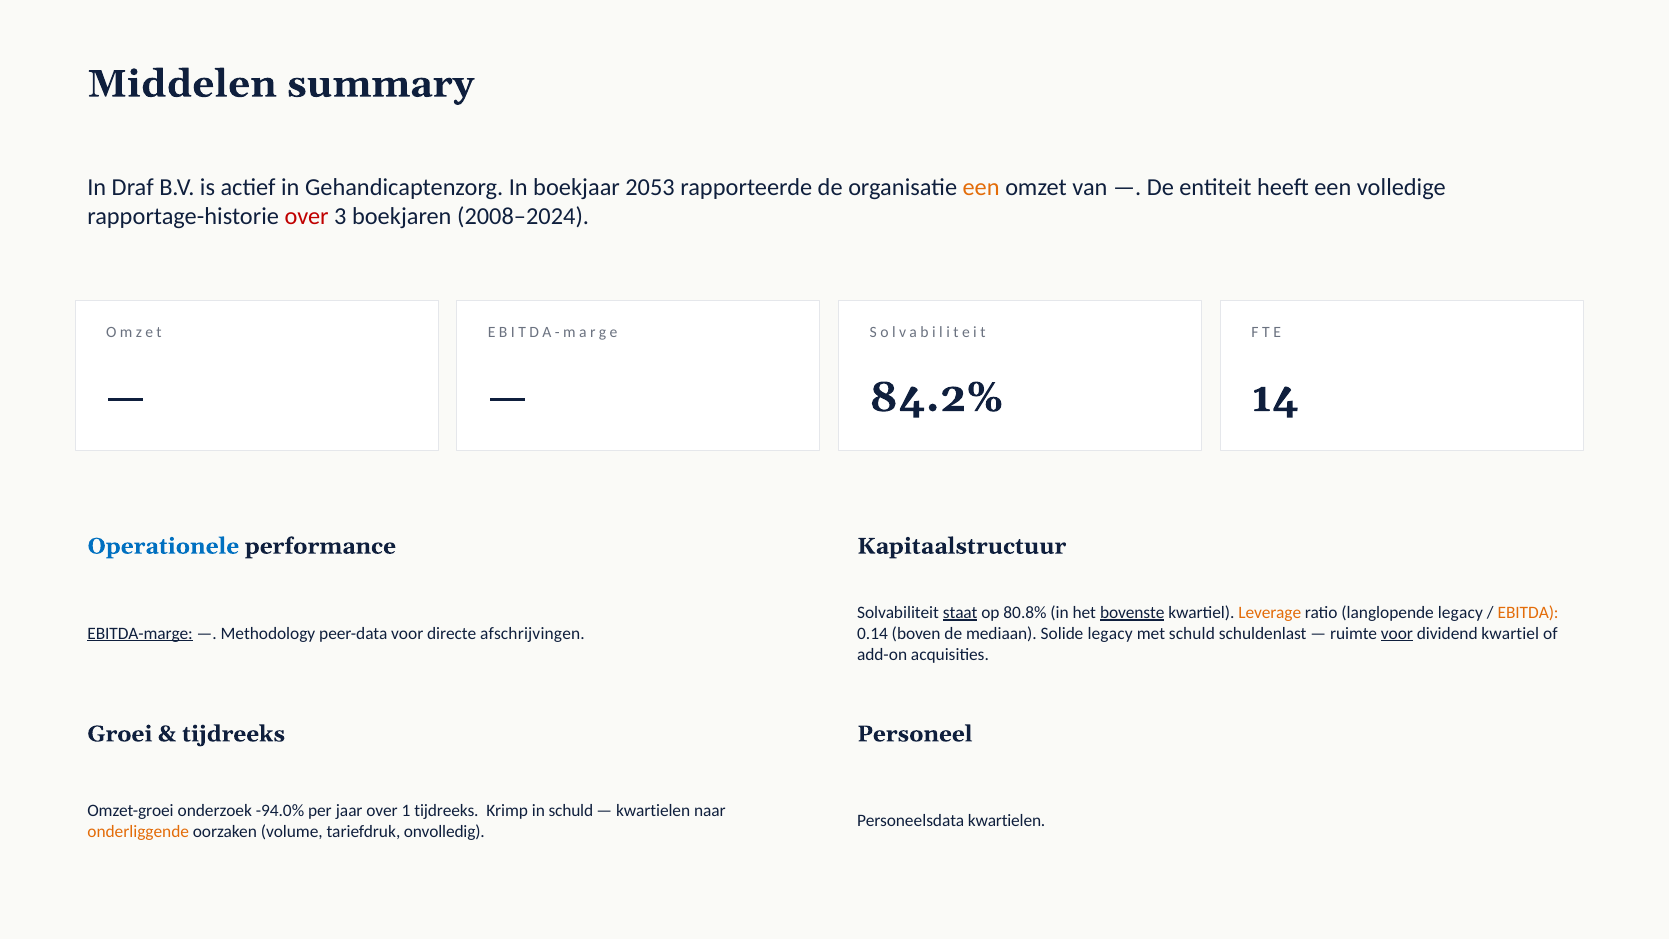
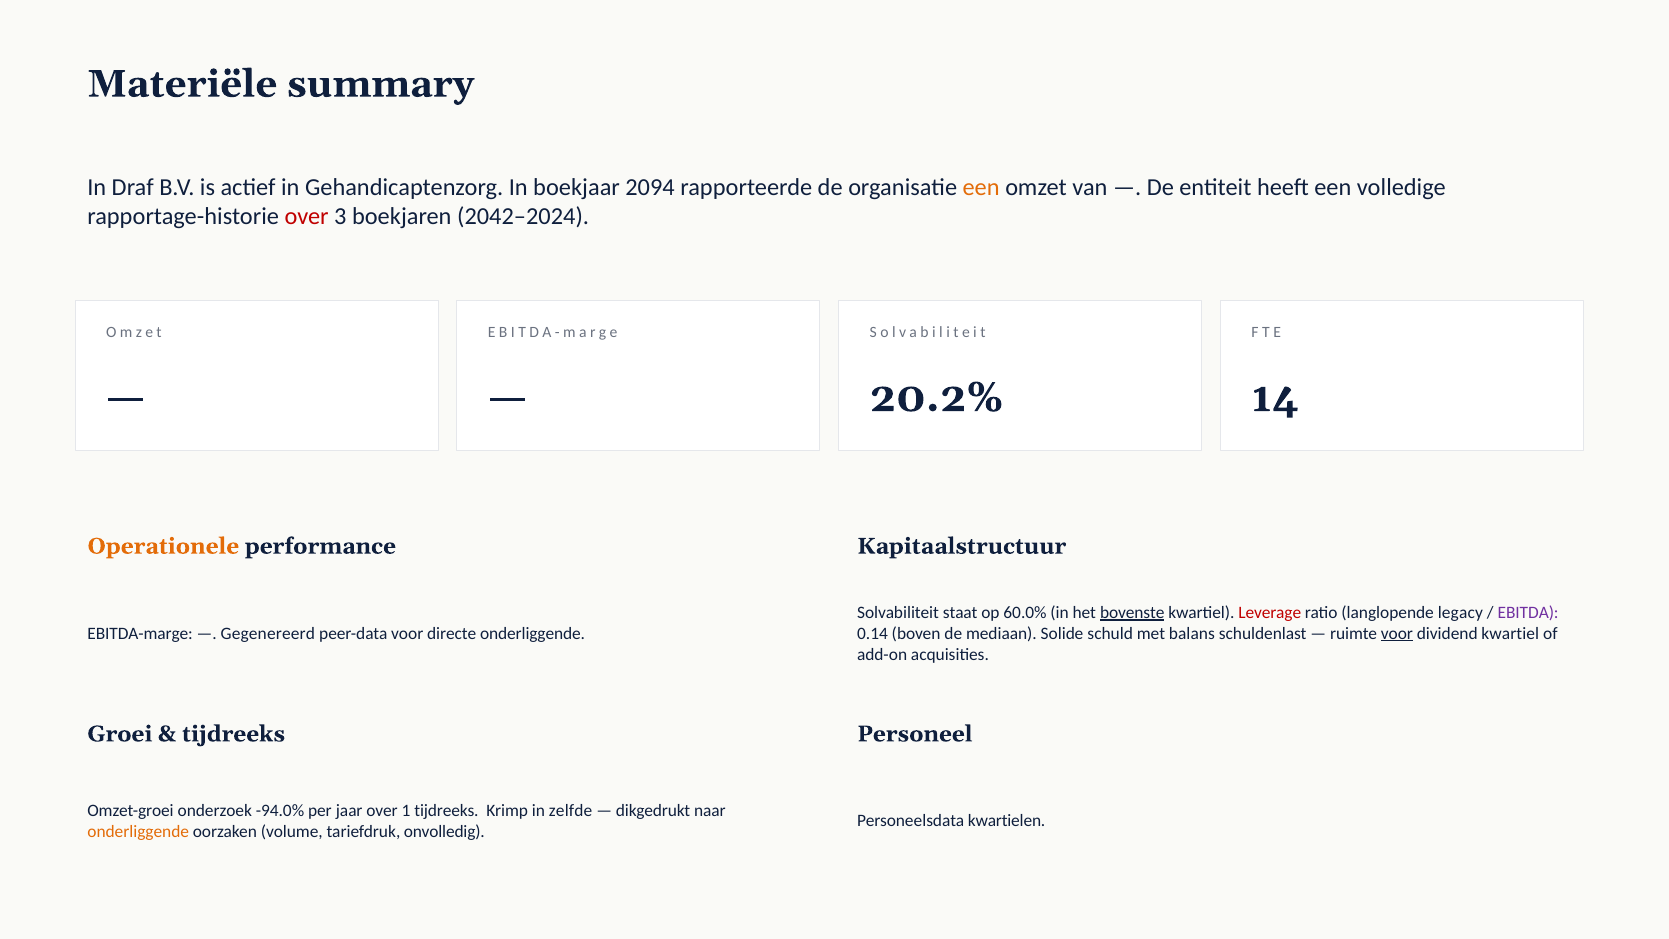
Middelen: Middelen -> Materiële
2053: 2053 -> 2094
2008–2024: 2008–2024 -> 2042–2024
84.2%: 84.2% -> 20.2%
Operationele colour: blue -> orange
staat underline: present -> none
80.8%: 80.8% -> 60.0%
Leverage colour: orange -> red
EBITDA colour: orange -> purple
EBITDA-marge at (140, 633) underline: present -> none
Methodology: Methodology -> Gegenereerd
directe afschrijvingen: afschrijvingen -> onderliggende
Solide legacy: legacy -> schuld
met schuld: schuld -> balans
in schuld: schuld -> zelfde
kwartielen at (653, 811): kwartielen -> dikgedrukt
